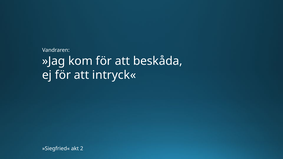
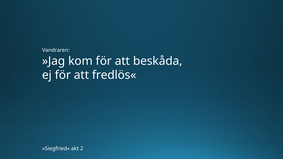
intryck«: intryck« -> fredlös«
